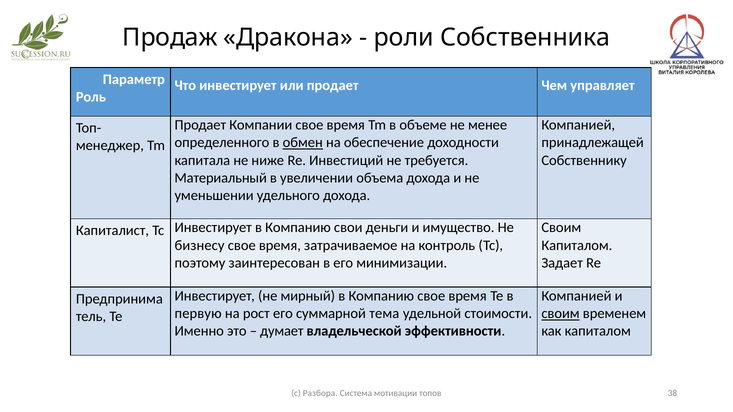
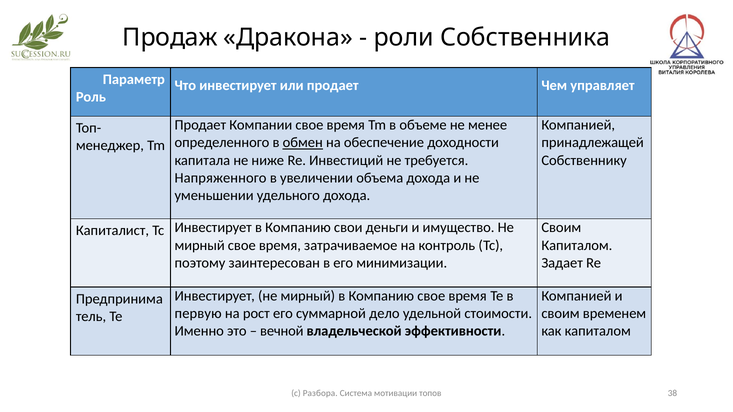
Материальный: Материальный -> Напряженного
бизнесу at (200, 245): бизнесу -> мирный
тема: тема -> дело
своим at (561, 314) underline: present -> none
думает: думает -> вечной
